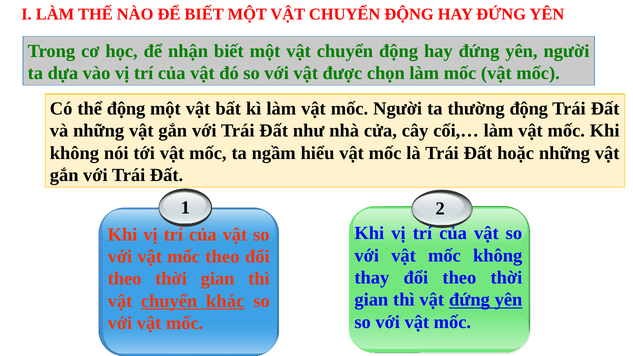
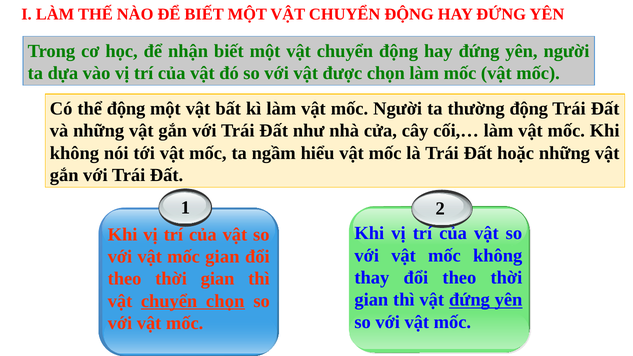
mốc theo: theo -> gian
chuyển khác: khác -> chọn
